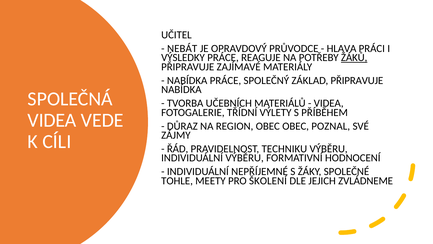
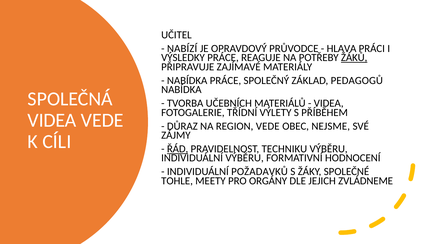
NEBÁT: NEBÁT -> NABÍZÍ
ZÁKLAD PŘIPRAVUJE: PŘIPRAVUJE -> PEDAGOGŮ
REGION OBEC: OBEC -> VEDE
POZNAL: POZNAL -> NEJSME
ŘÁD underline: none -> present
NEPŘÍJEMNÉ: NEPŘÍJEMNÉ -> POŽADAVKŮ
ŠKOLENÍ: ŠKOLENÍ -> ORGÁNY
